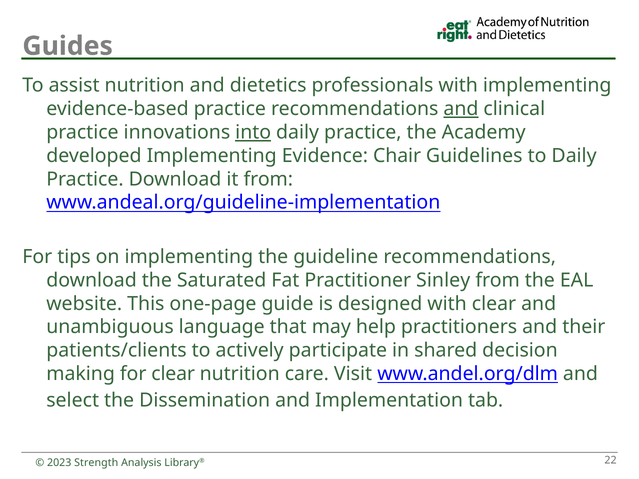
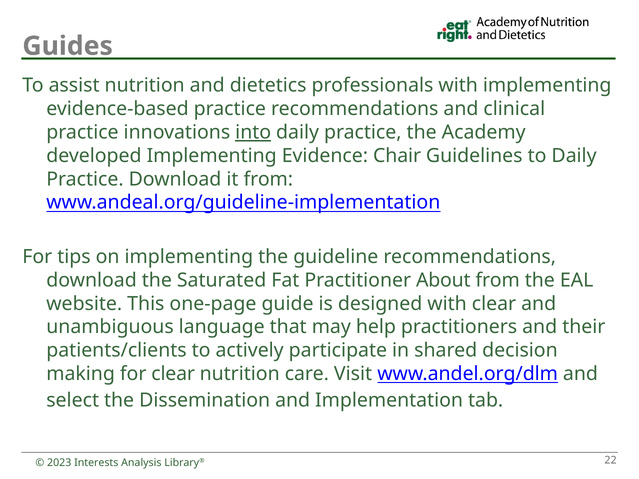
and at (461, 109) underline: present -> none
Sinley: Sinley -> About
Strength: Strength -> Interests
